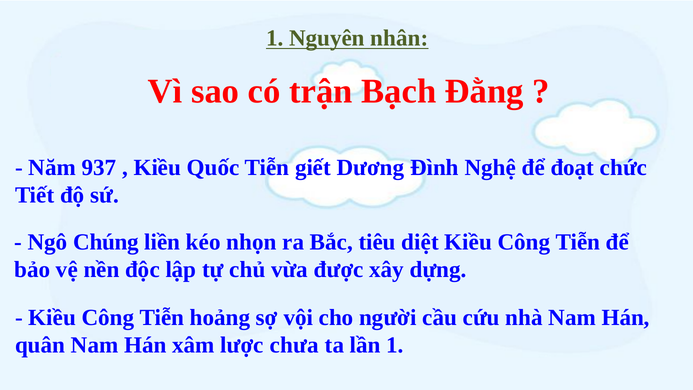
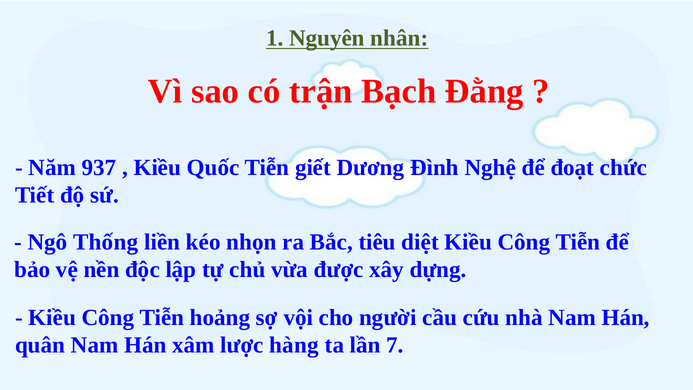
Chúng: Chúng -> Thống
chưa: chưa -> hàng
lần 1: 1 -> 7
